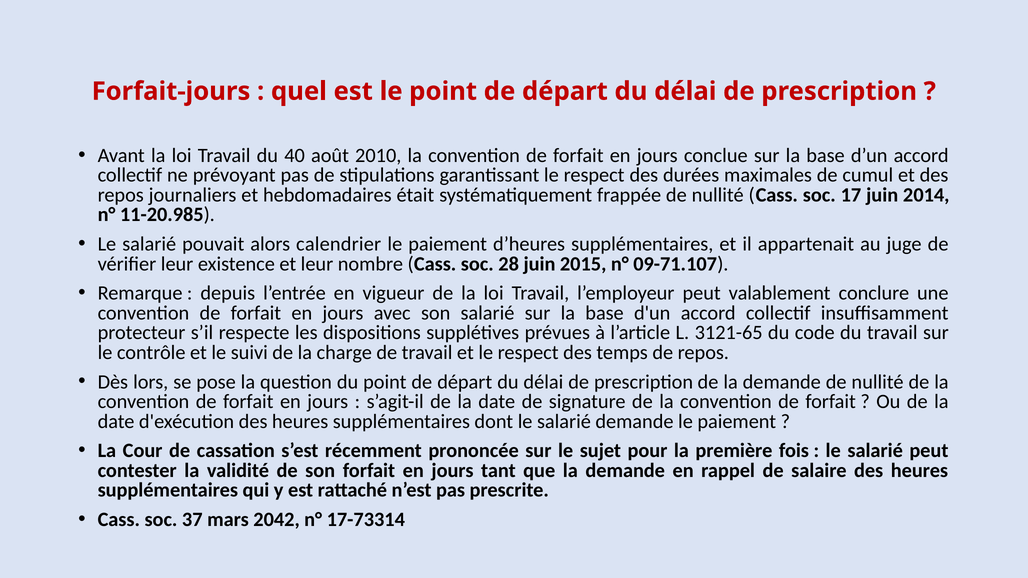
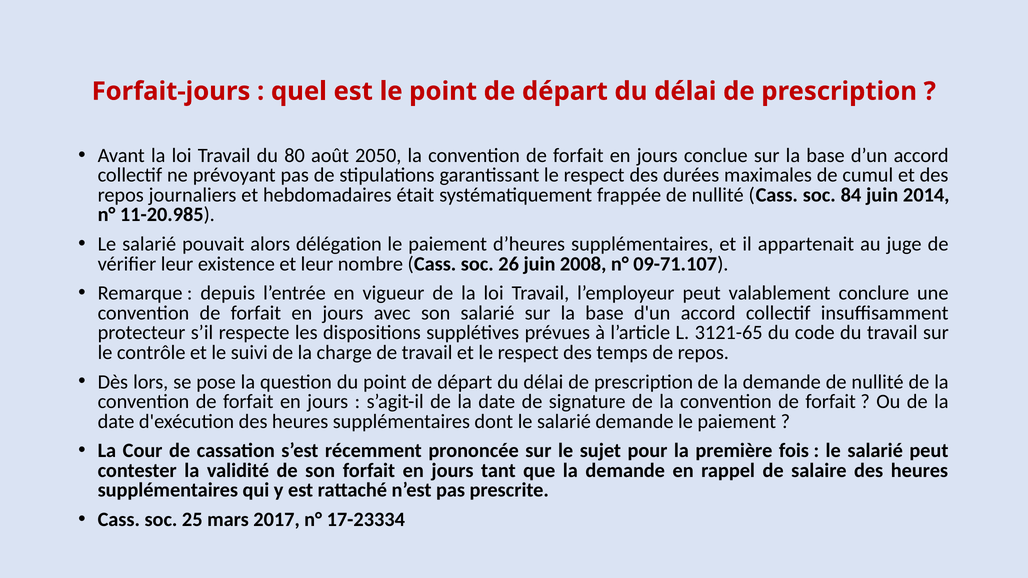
40: 40 -> 80
2010: 2010 -> 2050
17: 17 -> 84
calendrier: calendrier -> délégation
28: 28 -> 26
2015: 2015 -> 2008
37: 37 -> 25
2042: 2042 -> 2017
17-73314: 17-73314 -> 17-23334
